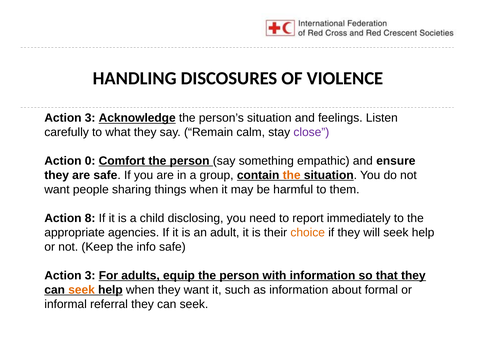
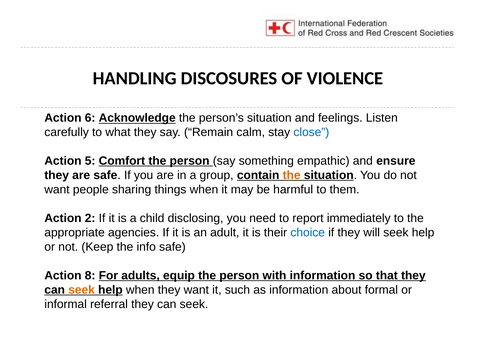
3 at (90, 118): 3 -> 6
close colour: purple -> blue
0: 0 -> 5
8: 8 -> 2
choice colour: orange -> blue
3 at (90, 276): 3 -> 8
